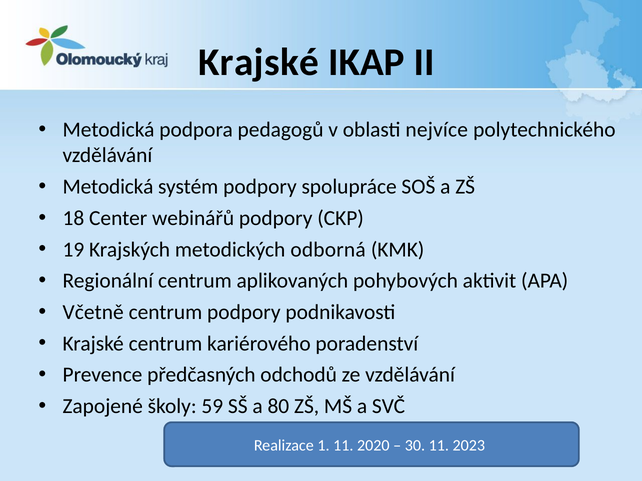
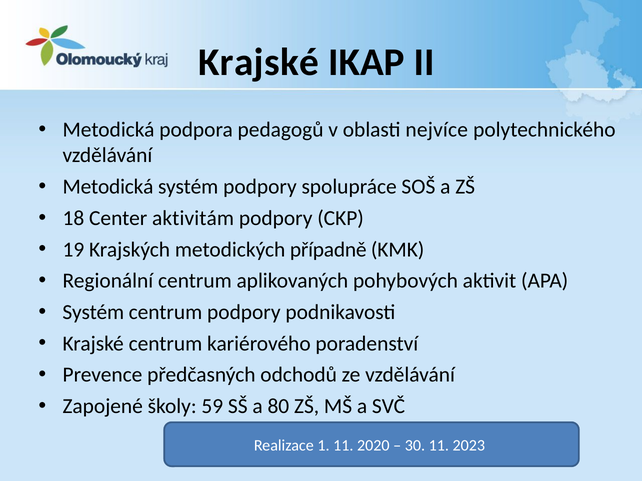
webinářů: webinářů -> aktivitám
odborná: odborná -> případně
Včetně at (93, 313): Včetně -> Systém
